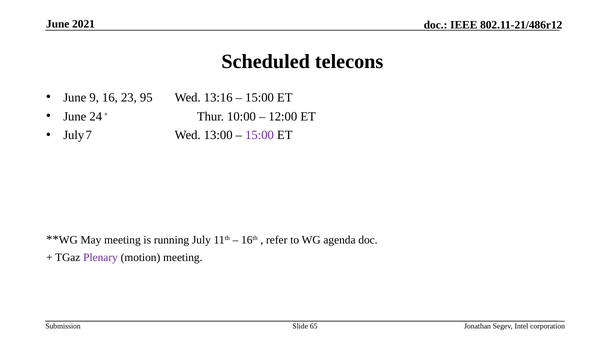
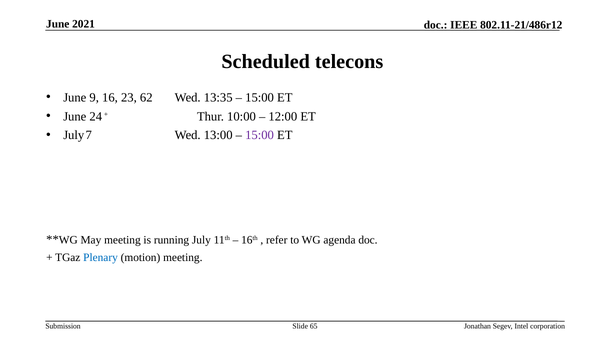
95: 95 -> 62
13:16: 13:16 -> 13:35
Plenary colour: purple -> blue
